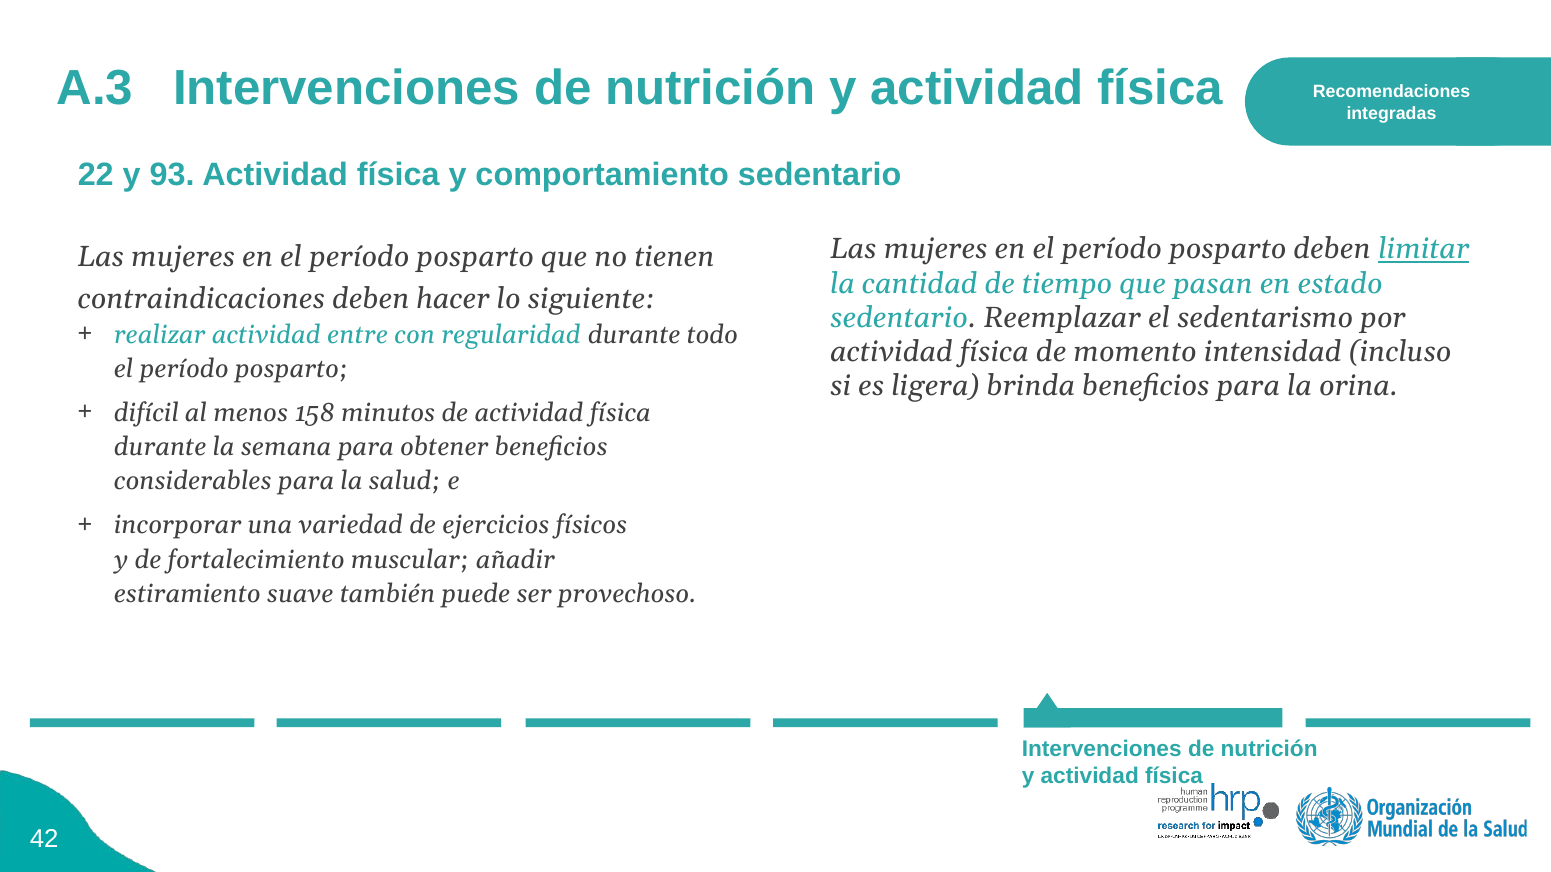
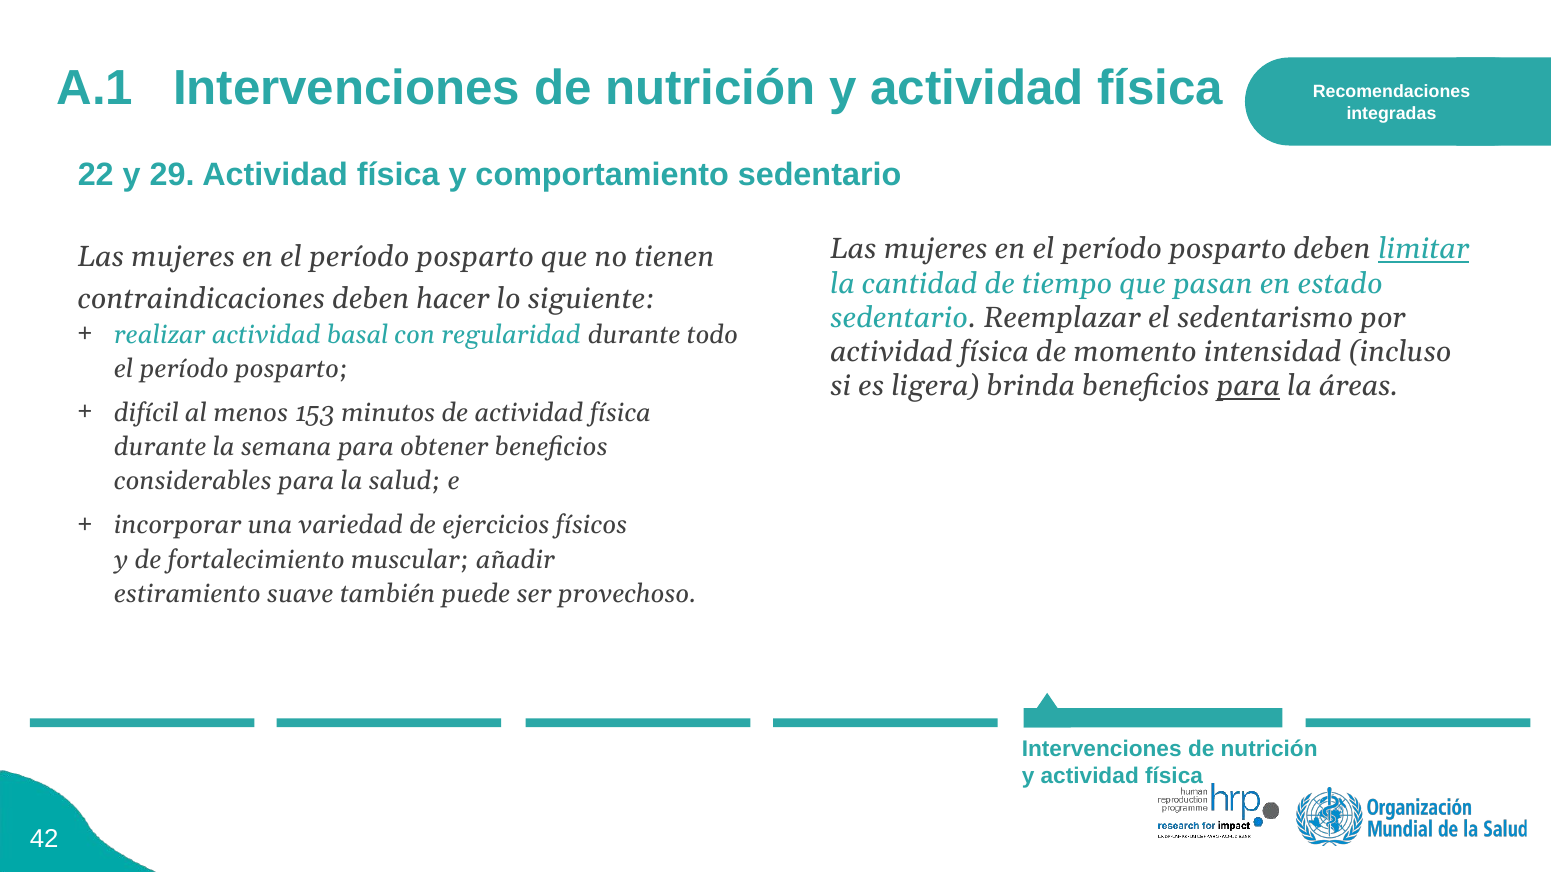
A.3: A.3 -> A.1
93: 93 -> 29
entre: entre -> basal
para at (1248, 386) underline: none -> present
orina: orina -> áreas
158: 158 -> 153
